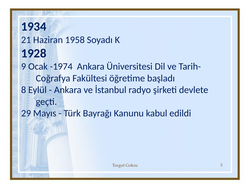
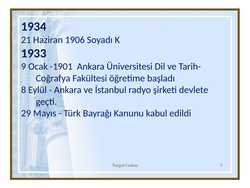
1958: 1958 -> 1906
1928: 1928 -> 1933
-1974: -1974 -> -1901
